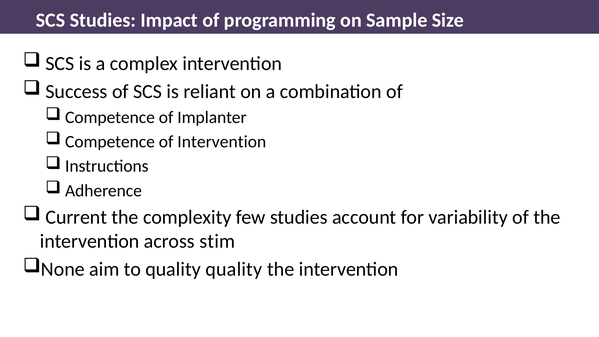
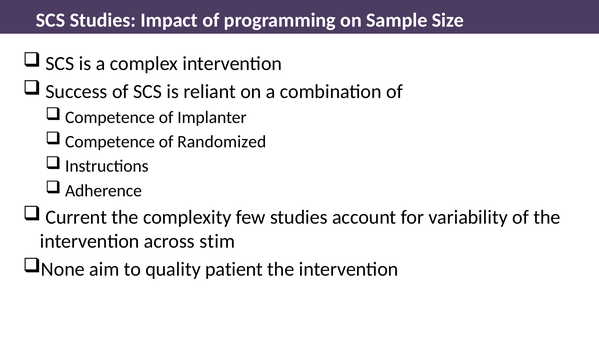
of Intervention: Intervention -> Randomized
quality quality: quality -> patient
